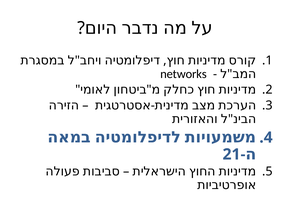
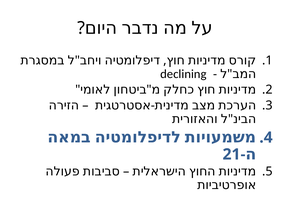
networks: networks -> declining
